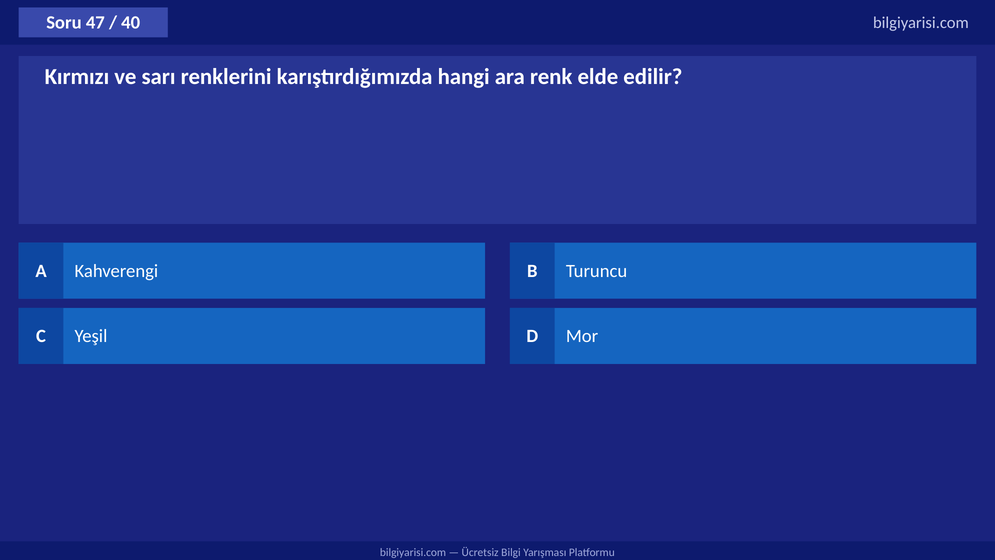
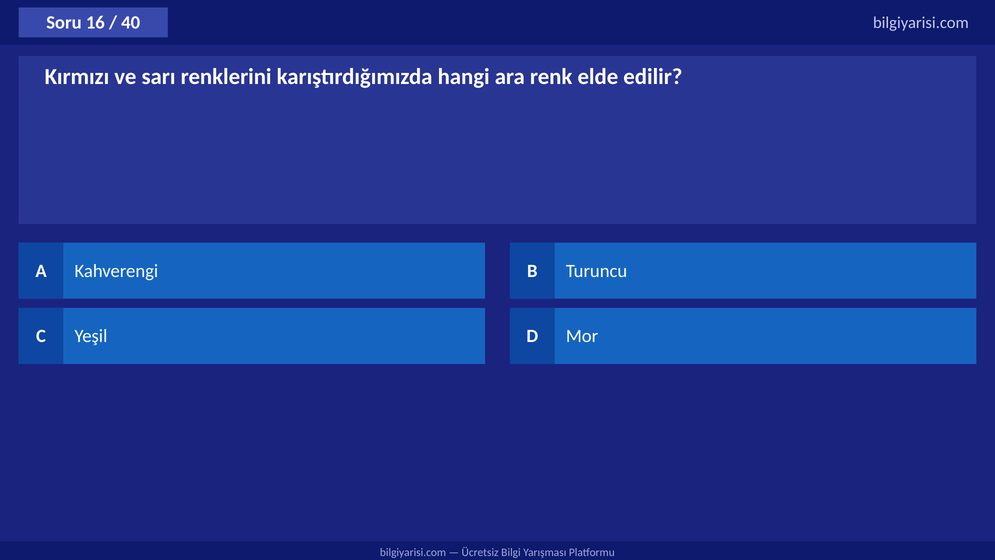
47: 47 -> 16
